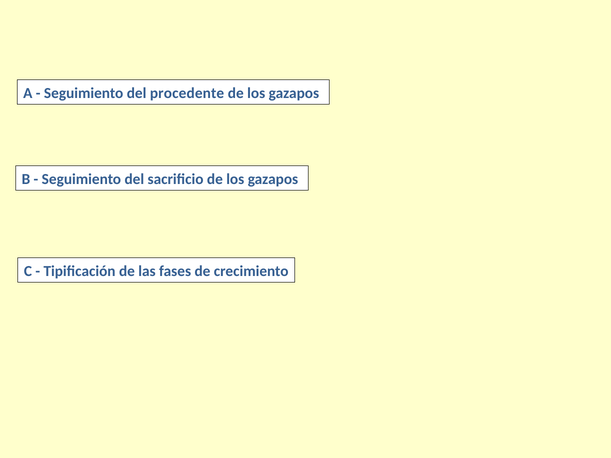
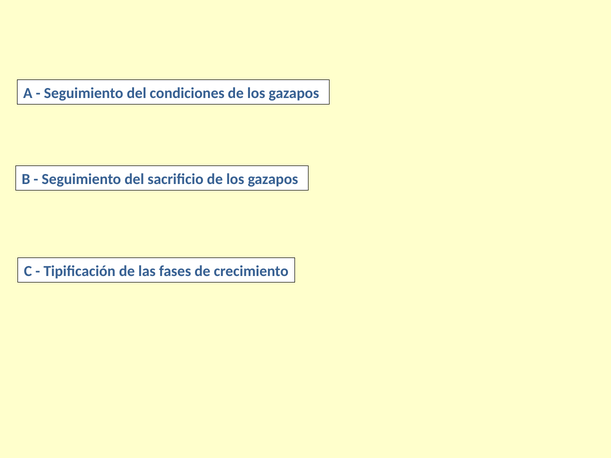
procedente: procedente -> condiciones
